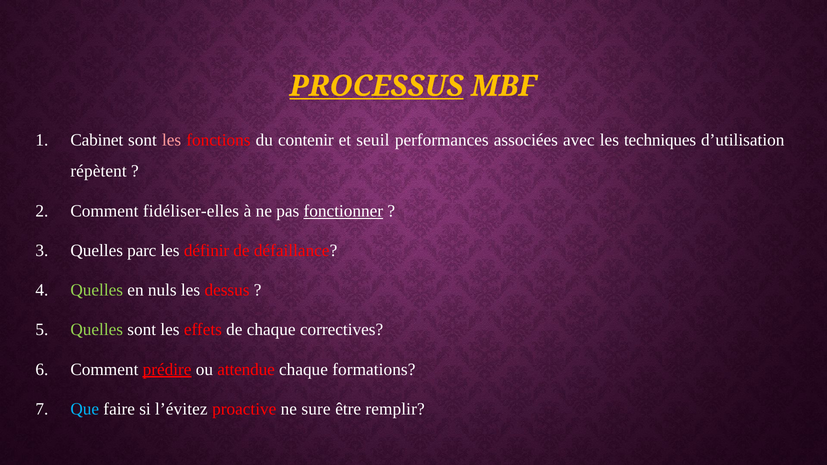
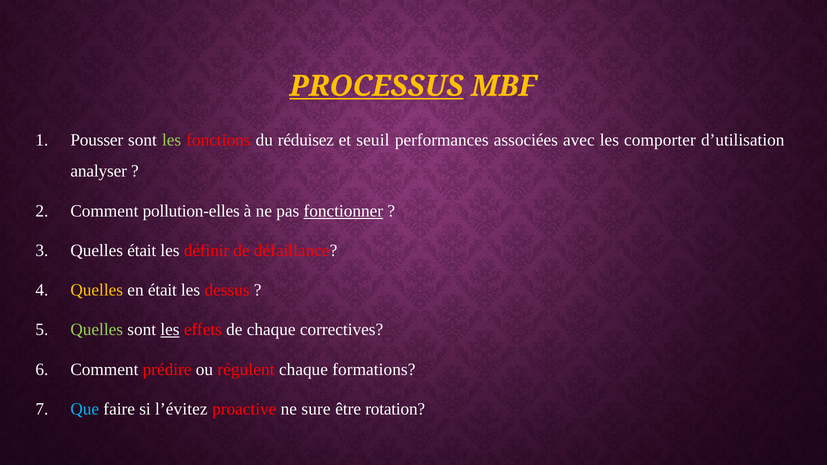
Cabinet: Cabinet -> Pousser
les at (172, 140) colour: pink -> light green
contenir: contenir -> réduisez
techniques: techniques -> comporter
répètent: répètent -> analyser
fidéliser-elles: fidéliser-elles -> pollution-elles
Quelles parc: parc -> était
Quelles at (97, 290) colour: light green -> yellow
en nuls: nuls -> était
les at (170, 330) underline: none -> present
prédire underline: present -> none
attendue: attendue -> régulent
remplir: remplir -> rotation
